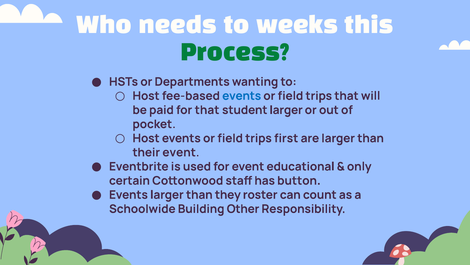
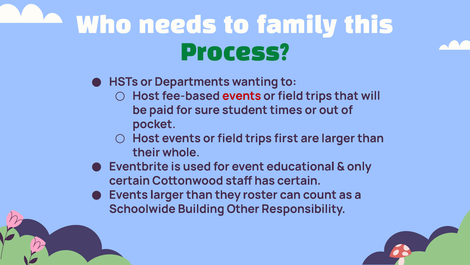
weeks: weeks -> family
events at (242, 96) colour: blue -> red
for that: that -> sure
student larger: larger -> times
their event: event -> whole
has button: button -> certain
